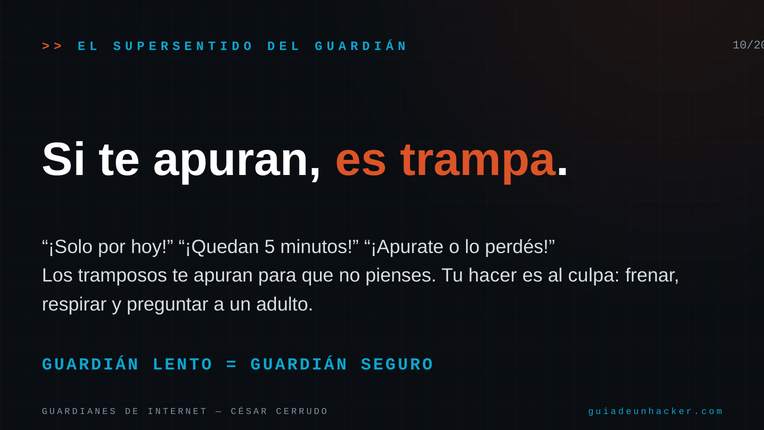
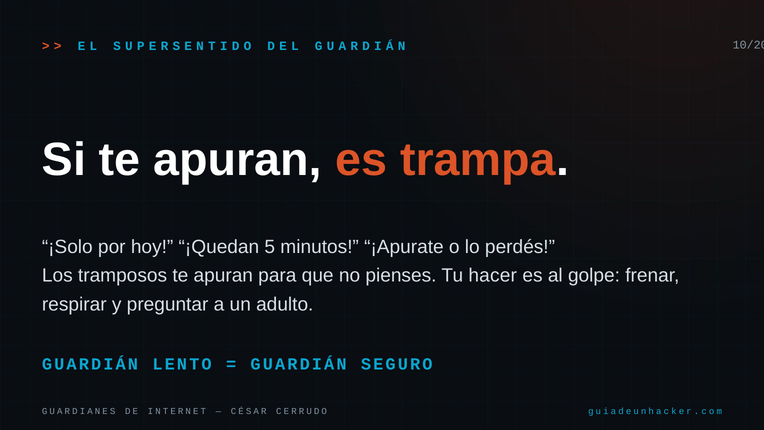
culpa: culpa -> golpe
